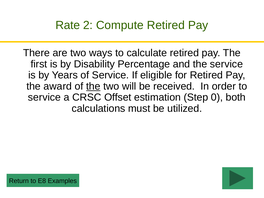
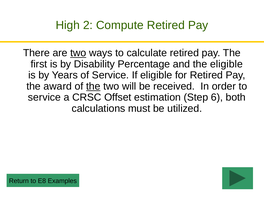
Rate: Rate -> High
two at (78, 53) underline: none -> present
the service: service -> eligible
0: 0 -> 6
